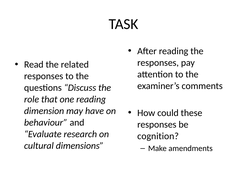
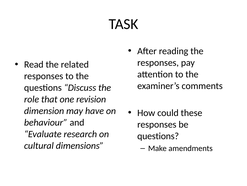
one reading: reading -> revision
cognition at (158, 135): cognition -> questions
